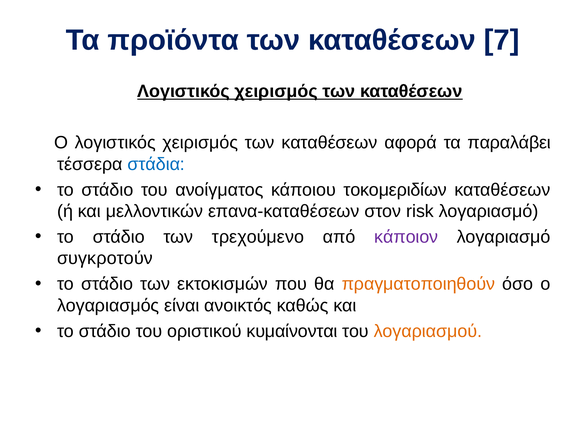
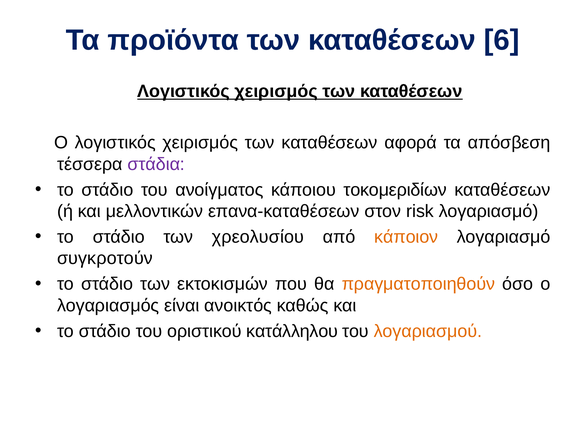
7: 7 -> 6
παραλάβει: παραλάβει -> απόσβεση
στάδια colour: blue -> purple
τρεχούμενο: τρεχούμενο -> χρεολυσίου
κάποιον colour: purple -> orange
κυμαίνονται: κυμαίνονται -> κατάλληλου
